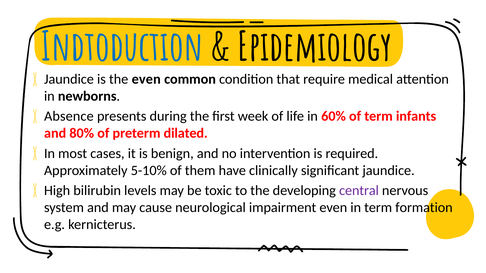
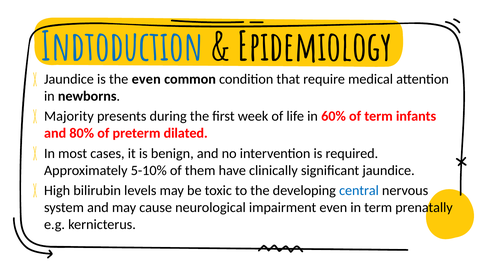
Absence: Absence -> Majority
central colour: purple -> blue
formation: formation -> prenatally
